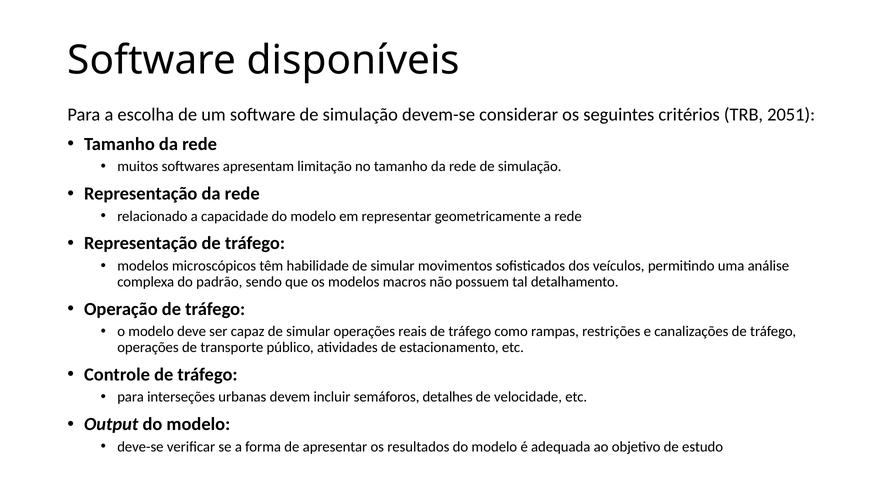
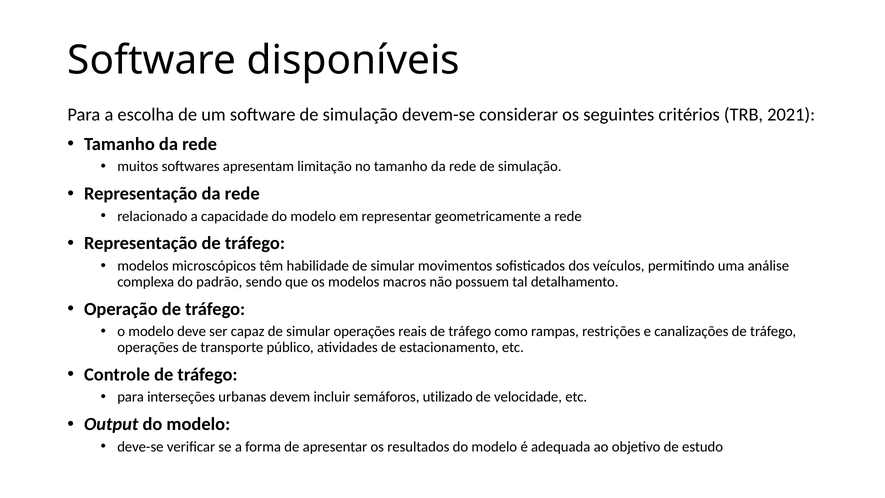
2051: 2051 -> 2021
detalhes: detalhes -> utilizado
